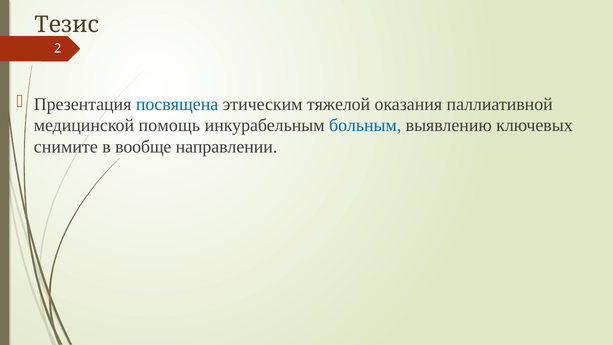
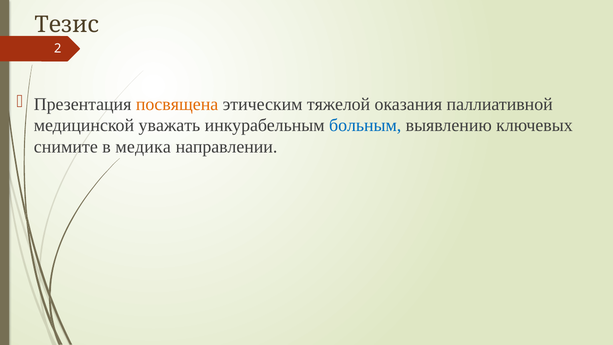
посвящена colour: blue -> orange
помощь: помощь -> уважать
вообще: вообще -> медика
